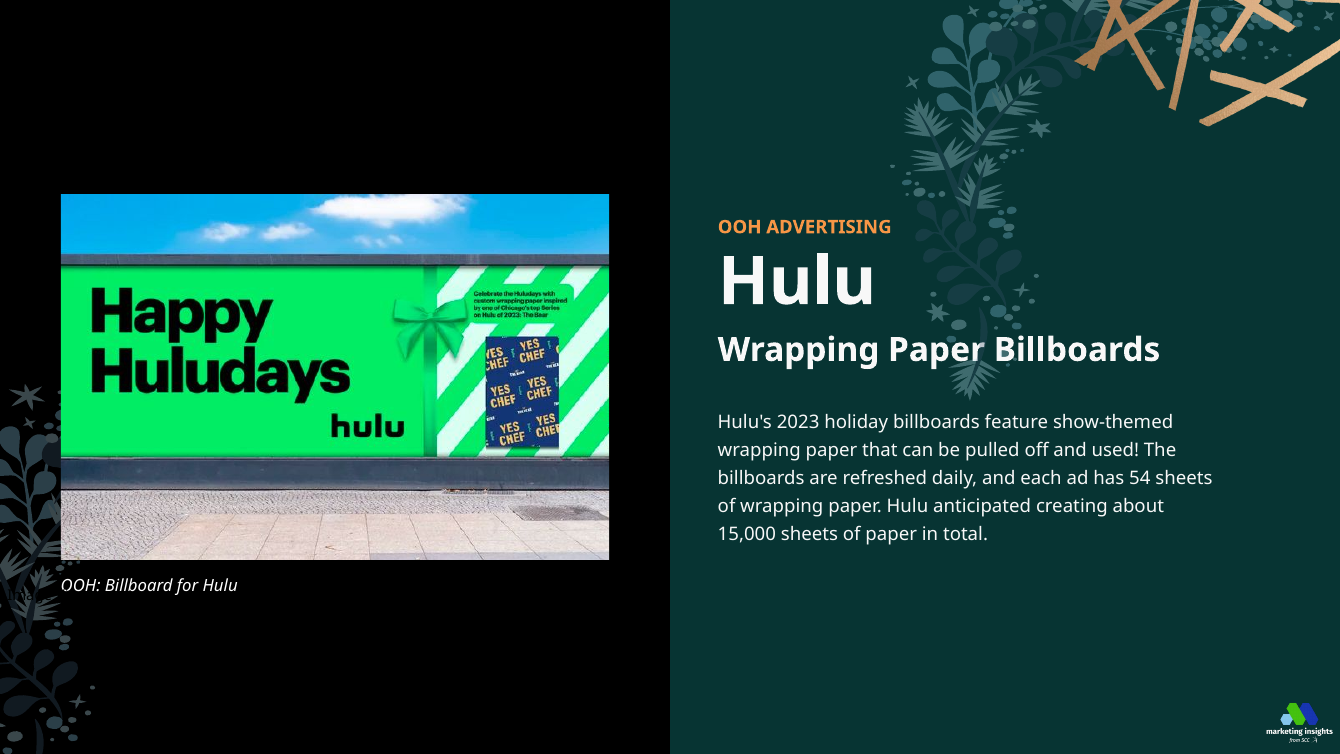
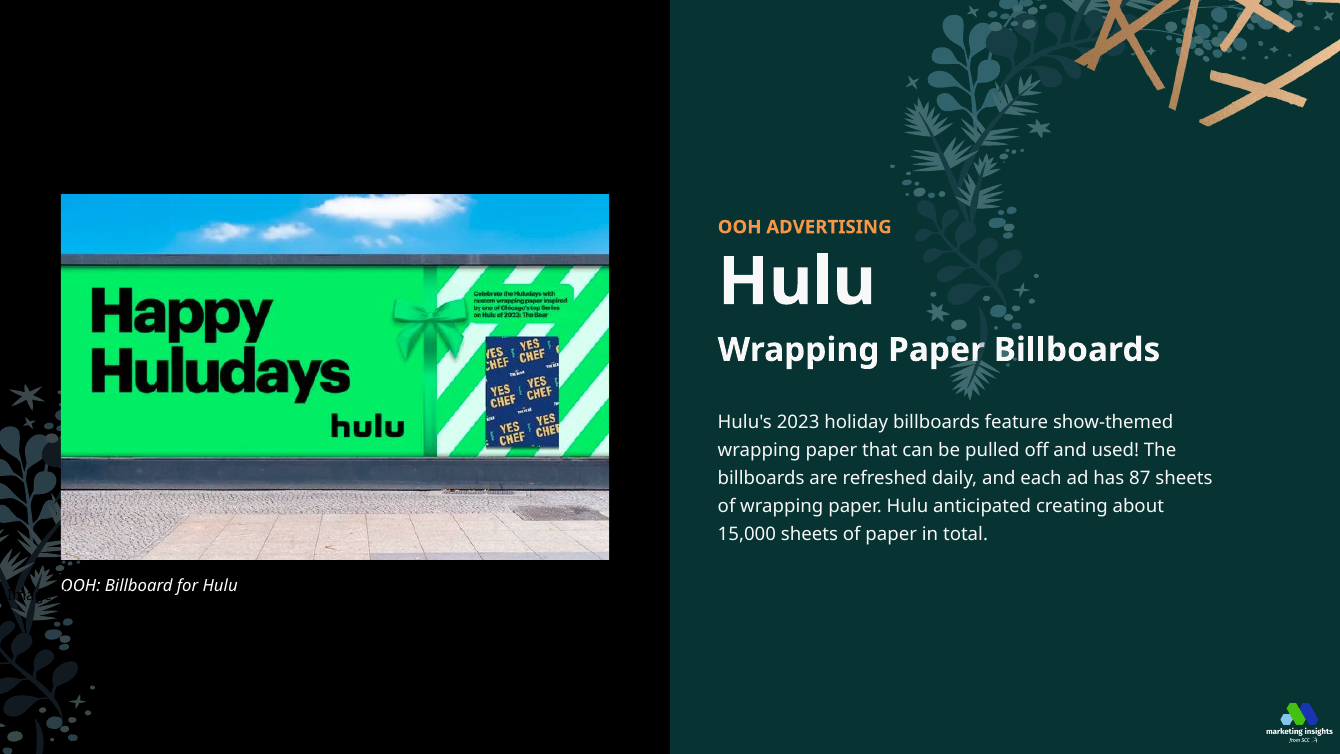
54: 54 -> 87
